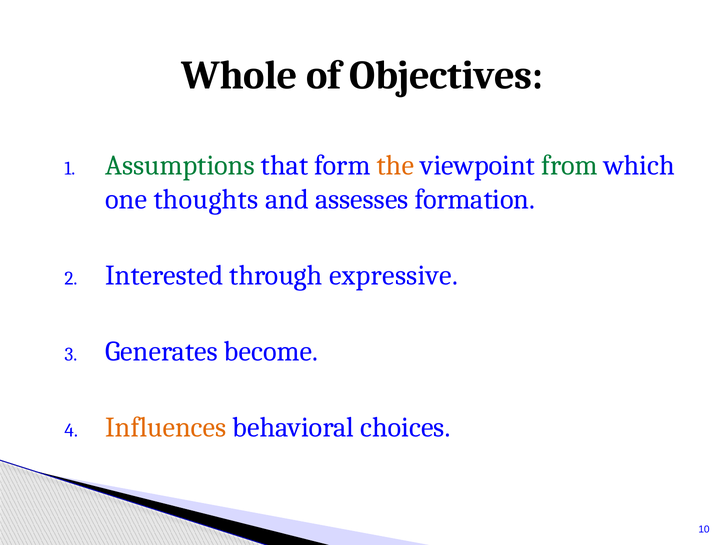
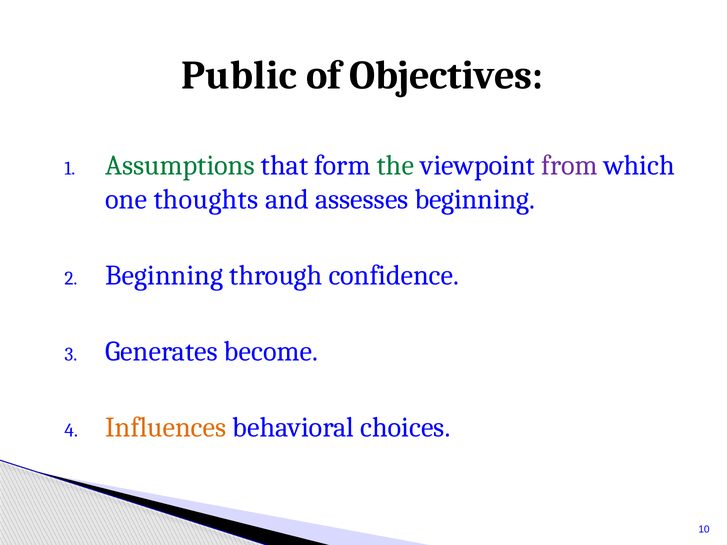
Whole: Whole -> Public
the colour: orange -> green
from colour: green -> purple
assesses formation: formation -> beginning
Interested at (164, 275): Interested -> Beginning
expressive: expressive -> confidence
